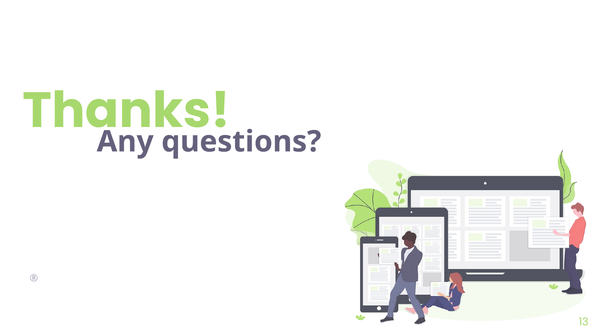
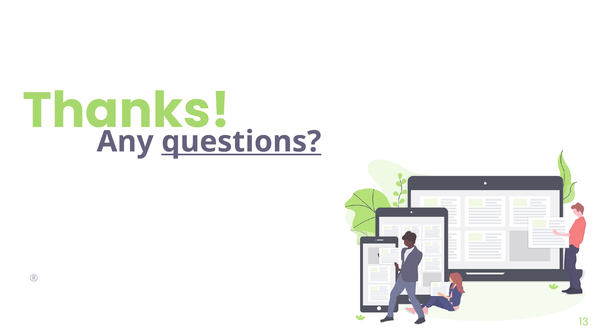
questions underline: none -> present
